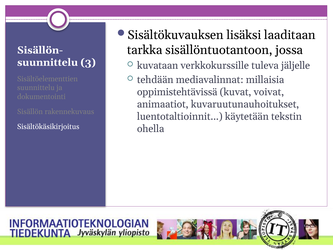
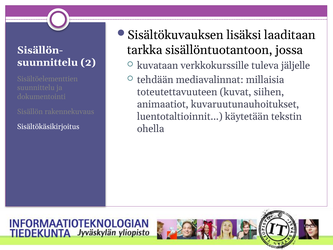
3: 3 -> 2
oppimistehtävissä: oppimistehtävissä -> toteutettavuuteen
voivat: voivat -> siihen
